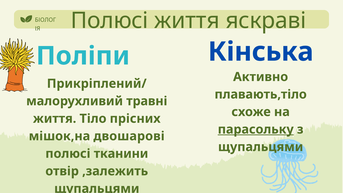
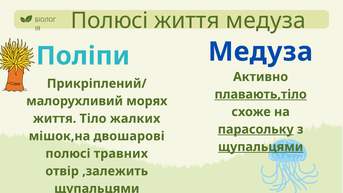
життя яскраві: яскраві -> медуза
Поліпи Кінська: Кінська -> Медуза
плавають,тіло underline: none -> present
травні: травні -> морях
прісних: прісних -> жалких
щупальцями at (261, 147) underline: none -> present
тканини: тканини -> травних
